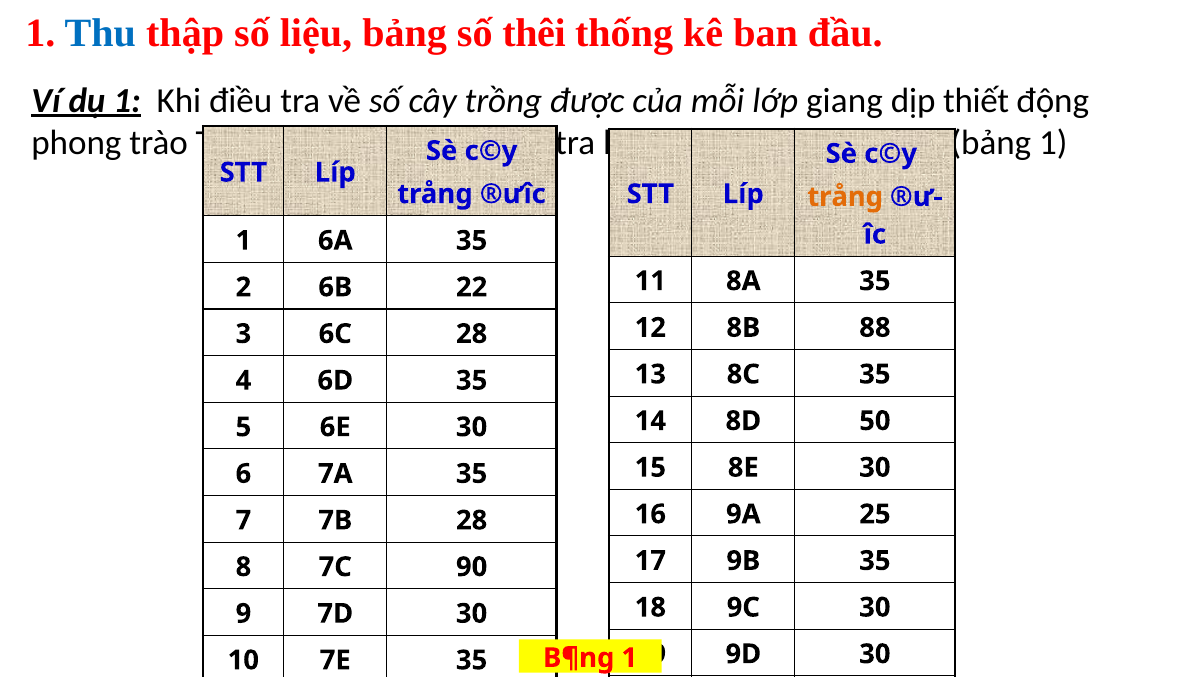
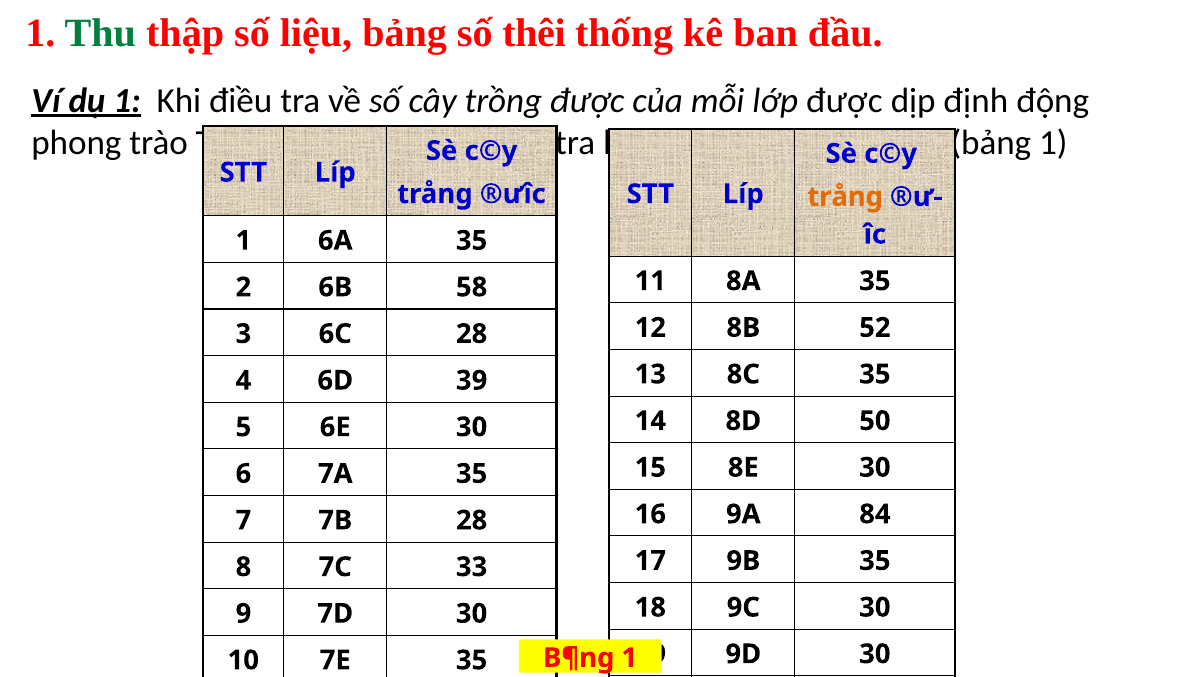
Thu colour: blue -> green
lớp giang: giang -> được
thiết: thiết -> định
22: 22 -> 58
88: 88 -> 52
6D 35: 35 -> 39
25: 25 -> 84
90: 90 -> 33
